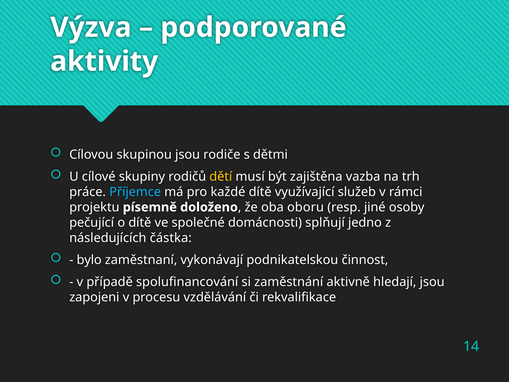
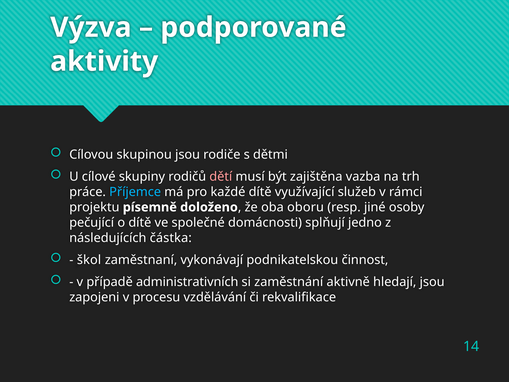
dětí colour: yellow -> pink
bylo: bylo -> škol
spolufinancování: spolufinancování -> administrativních
